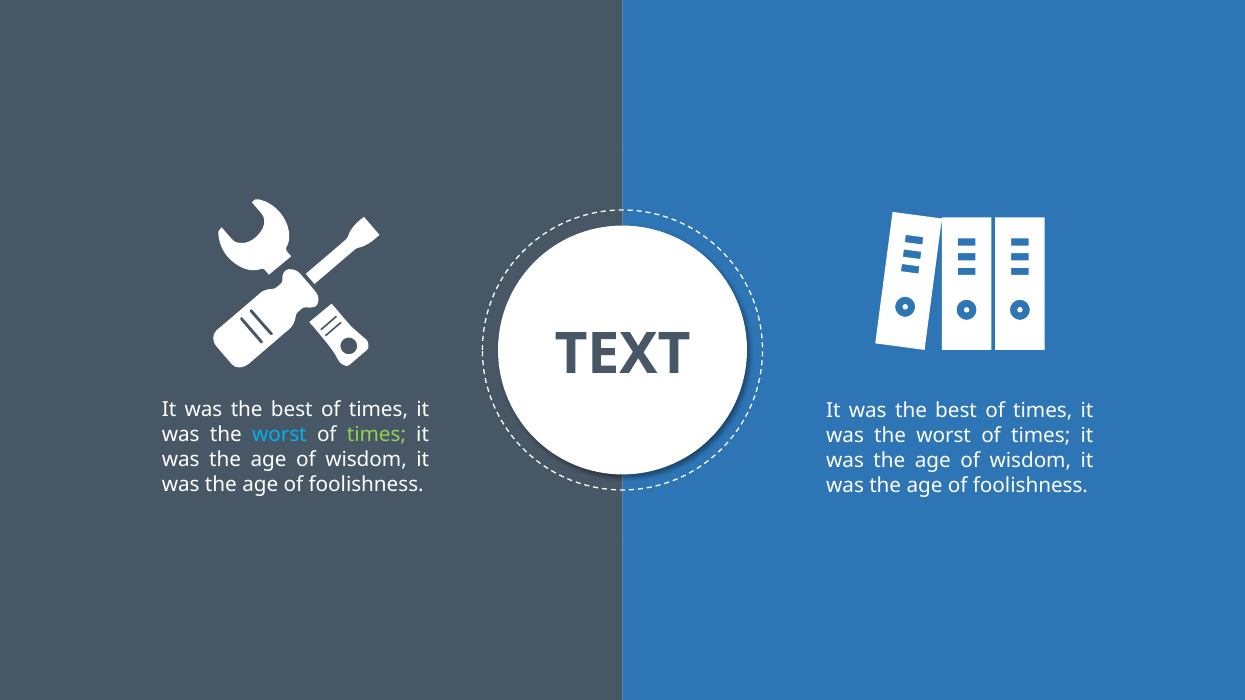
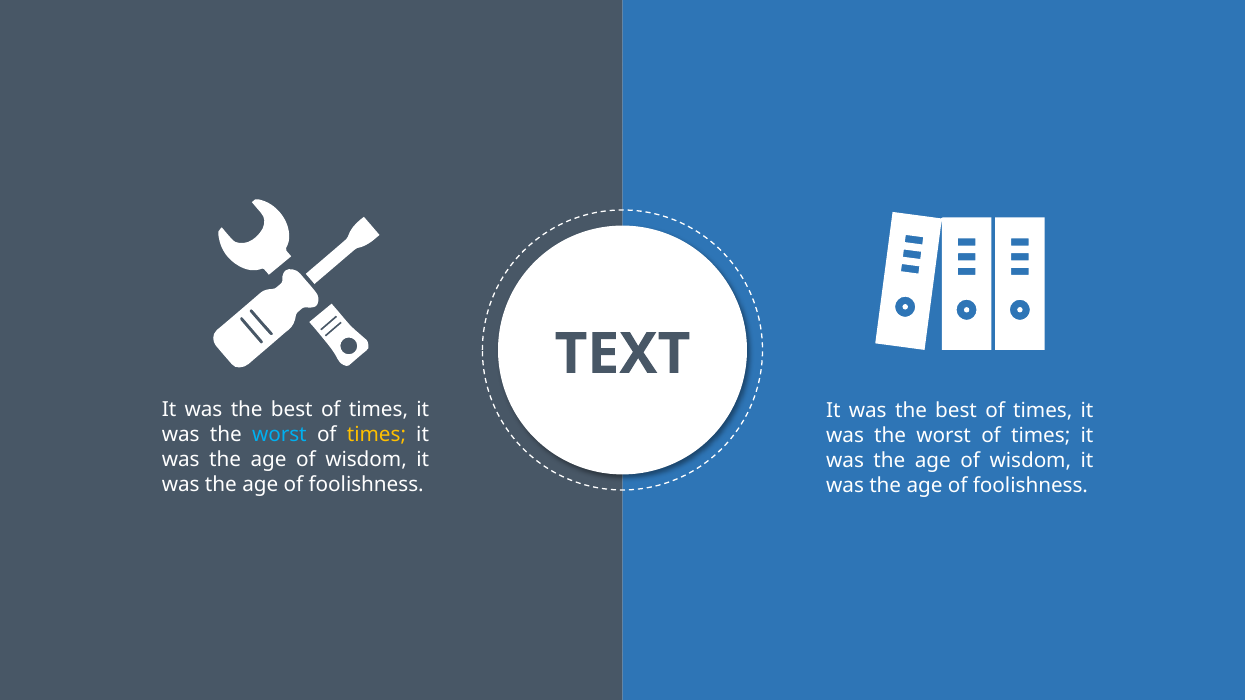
times at (376, 435) colour: light green -> yellow
